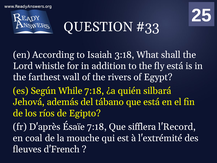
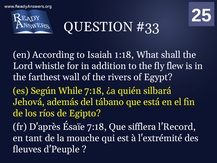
3:18: 3:18 -> 1:18
fly está: está -> flew
coal: coal -> tant
d'French: d'French -> d'Peuple
